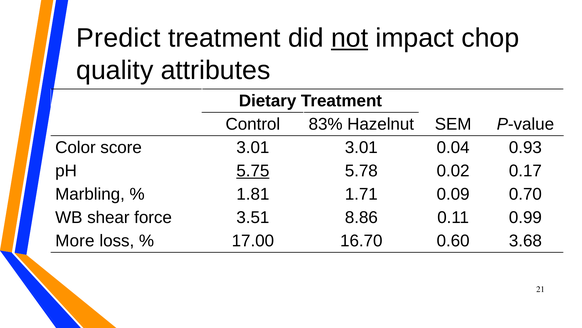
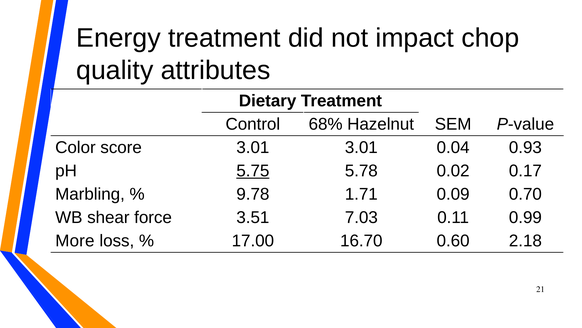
Predict: Predict -> Energy
not underline: present -> none
83%: 83% -> 68%
1.81: 1.81 -> 9.78
8.86: 8.86 -> 7.03
3.68: 3.68 -> 2.18
